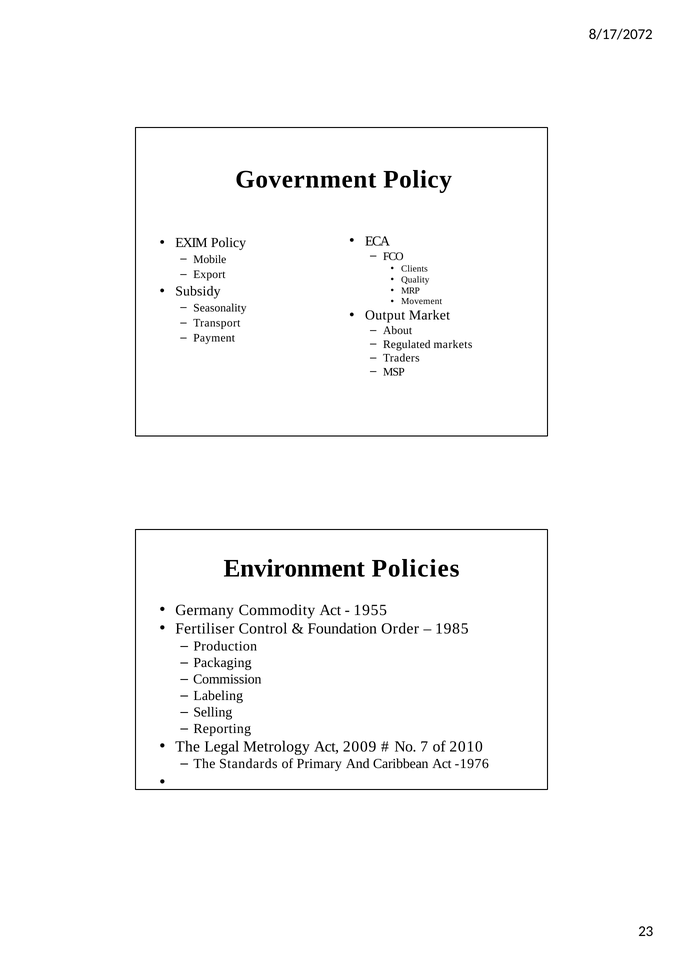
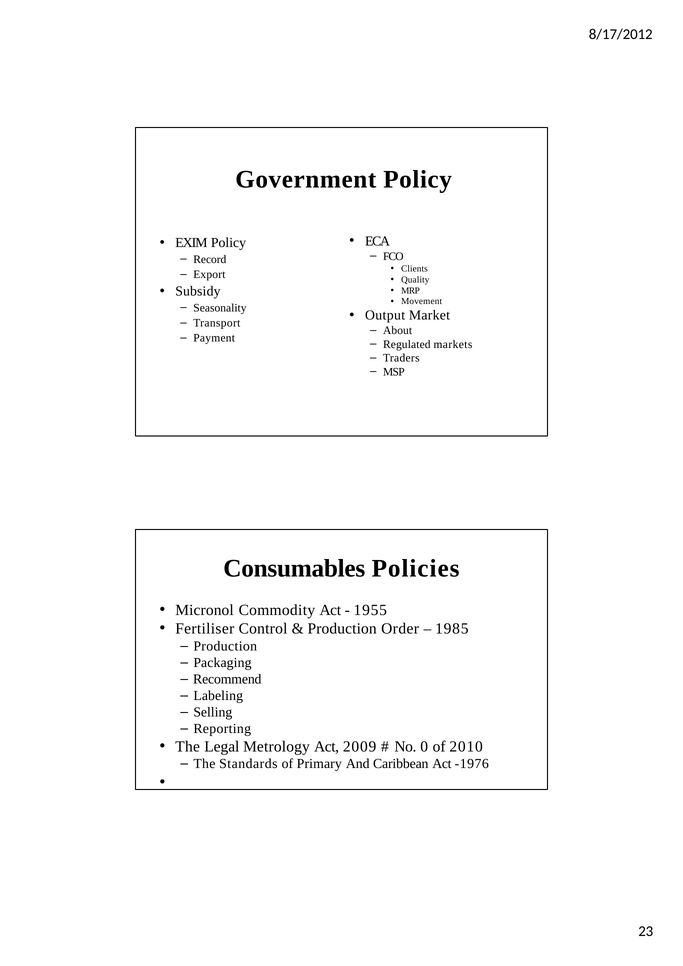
8/17/2072: 8/17/2072 -> 8/17/2012
Mobile: Mobile -> Record
Environment: Environment -> Consumables
Germany: Germany -> Micronol
Foundation at (342, 629): Foundation -> Production
Commission: Commission -> Recommend
7: 7 -> 0
